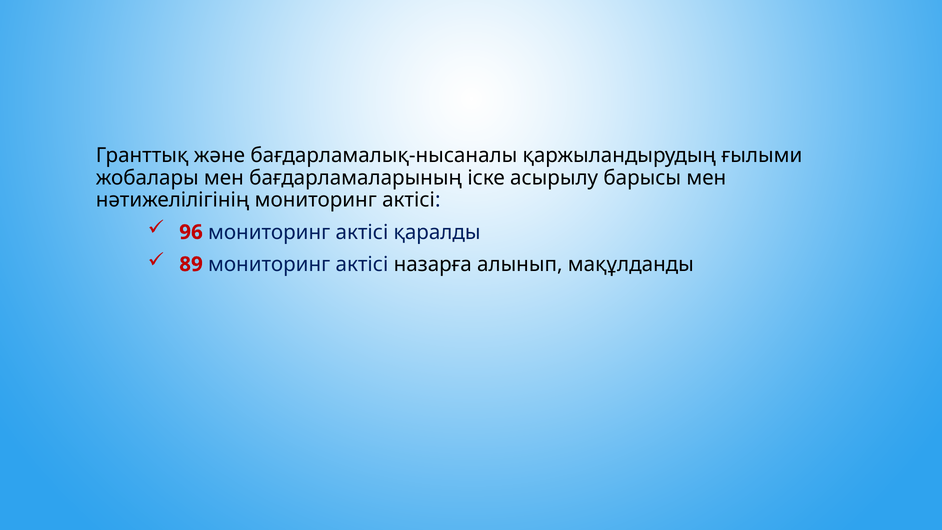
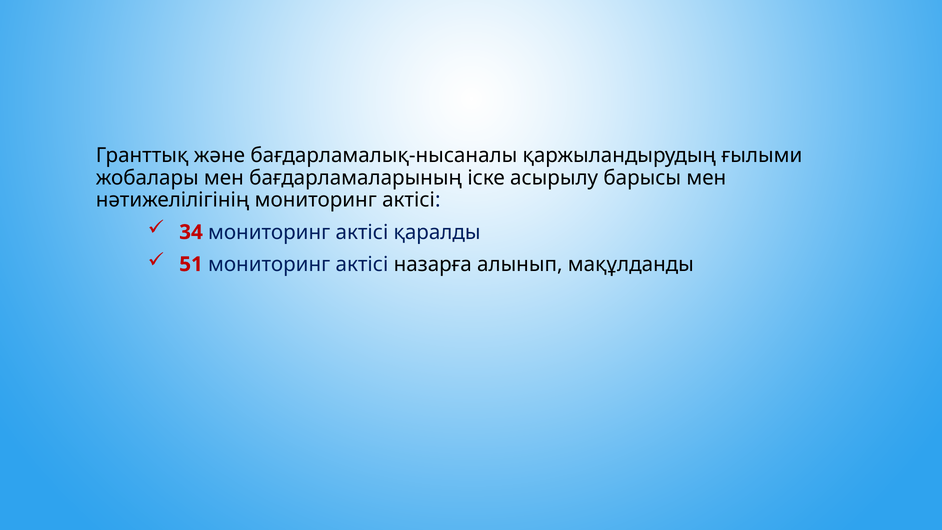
96: 96 -> 34
89: 89 -> 51
